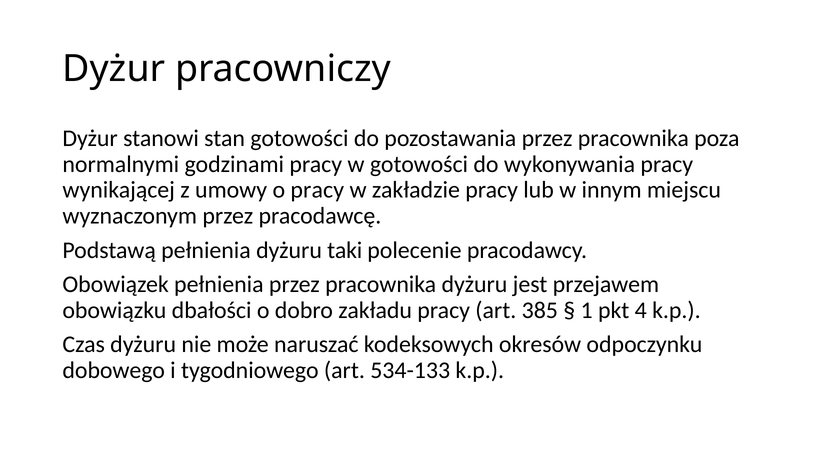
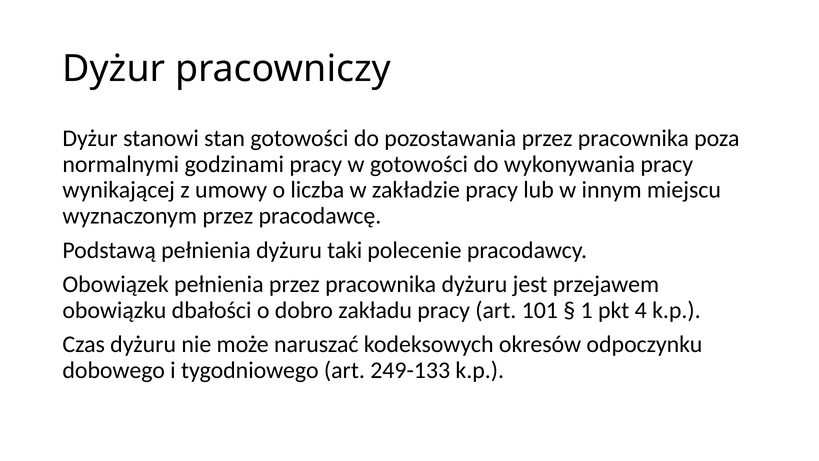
o pracy: pracy -> liczba
385: 385 -> 101
534-133: 534-133 -> 249-133
